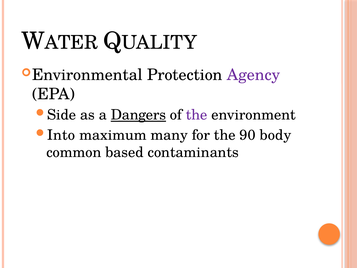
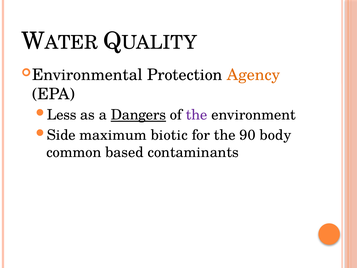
Agency colour: purple -> orange
Side: Side -> Less
Into: Into -> Side
many: many -> biotic
